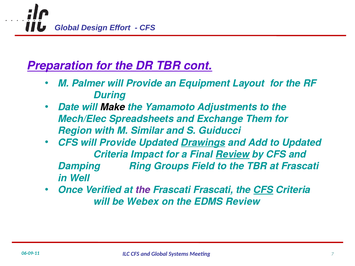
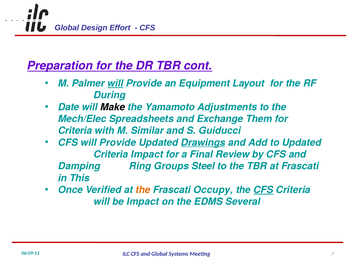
will at (115, 83) underline: none -> present
Region at (75, 131): Region -> Criteria
Review at (233, 155) underline: present -> none
Field: Field -> Steel
Well: Well -> This
the at (143, 190) colour: purple -> orange
Frascati Frascati: Frascati -> Occupy
be Webex: Webex -> Impact
EDMS Review: Review -> Several
